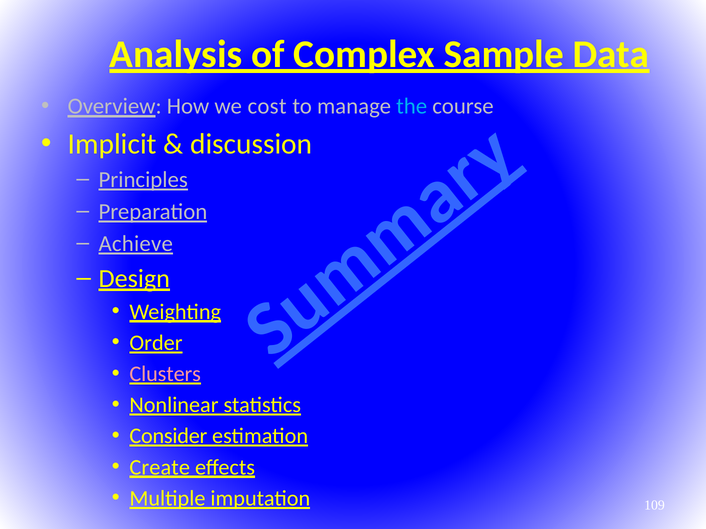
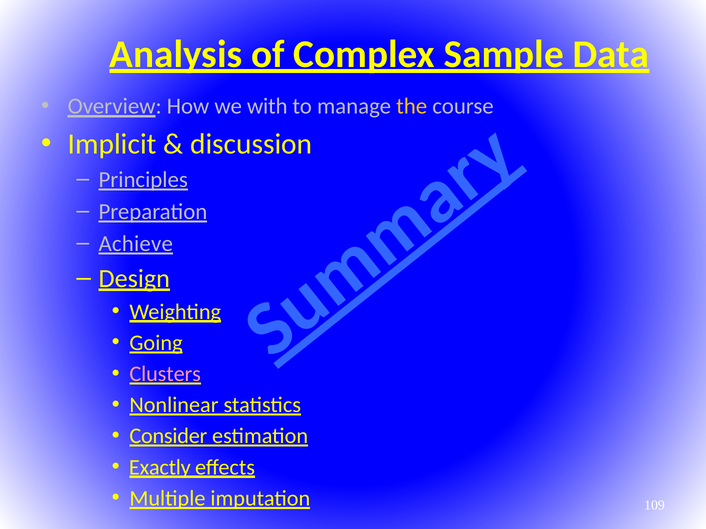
cost: cost -> with
the colour: light blue -> yellow
Order: Order -> Going
Create: Create -> Exactly
